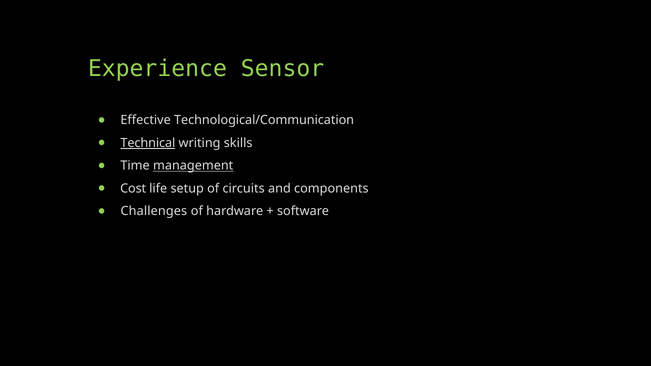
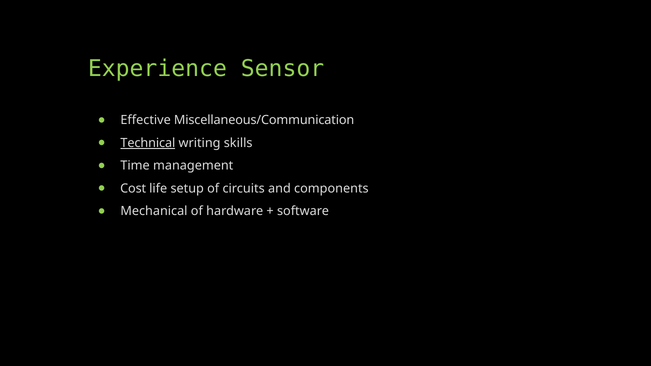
Technological/Communication: Technological/Communication -> Miscellaneous/Communication
management underline: present -> none
Challenges: Challenges -> Mechanical
